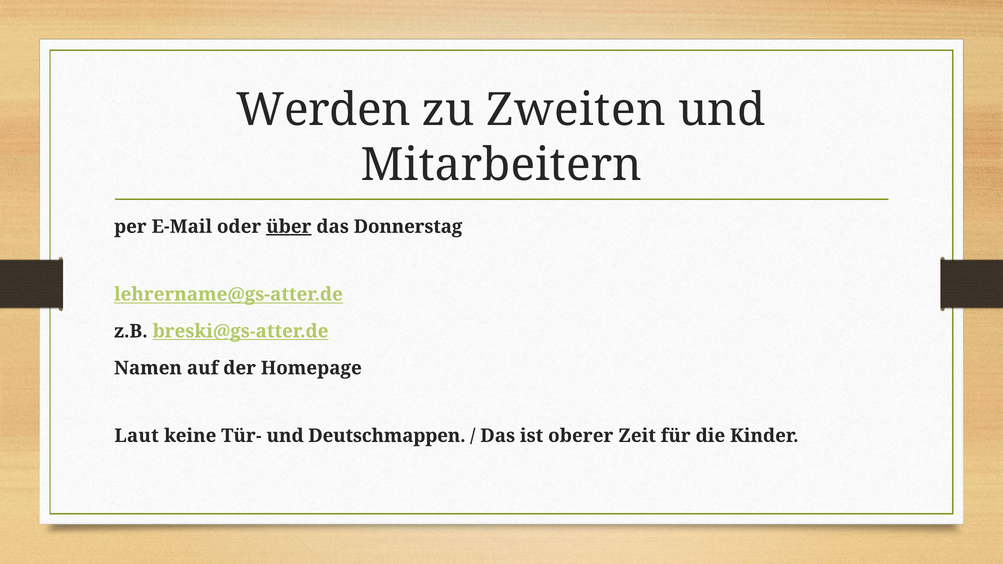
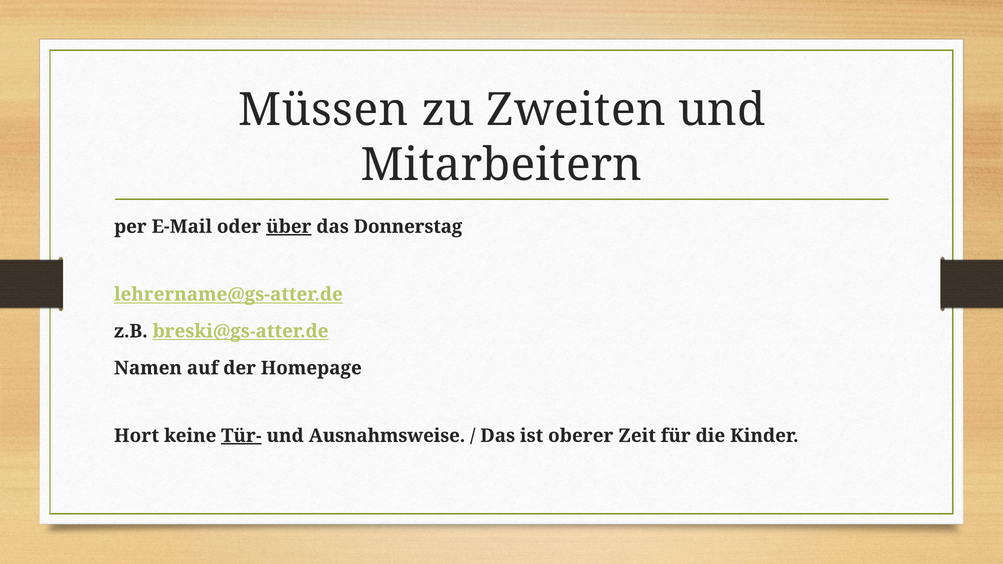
Werden: Werden -> Müssen
Laut: Laut -> Hort
Tür- underline: none -> present
Deutschmappen: Deutschmappen -> Ausnahmsweise
